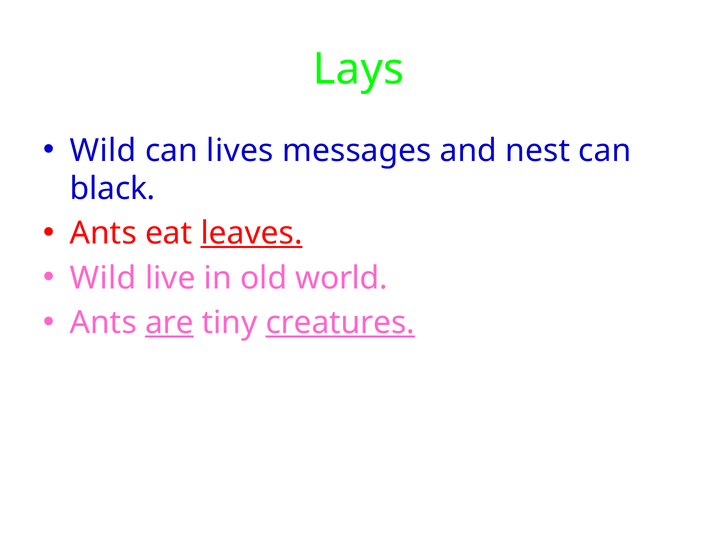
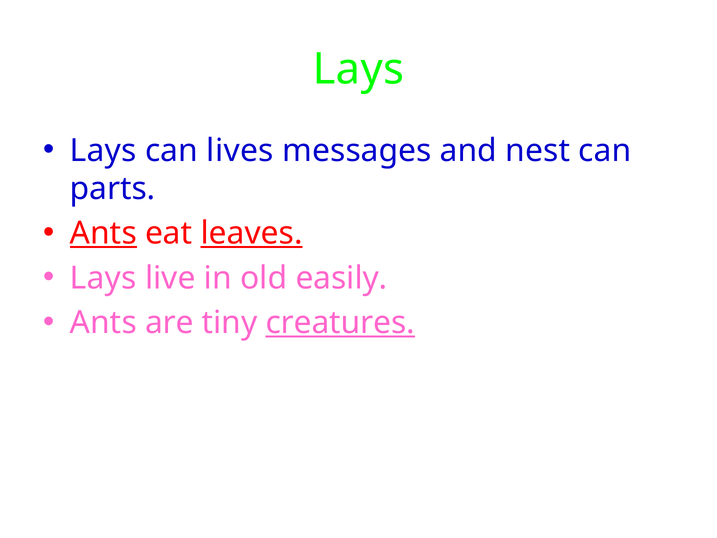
Wild at (103, 150): Wild -> Lays
black: black -> parts
Ants at (103, 233) underline: none -> present
Wild at (103, 278): Wild -> Lays
world: world -> easily
are underline: present -> none
